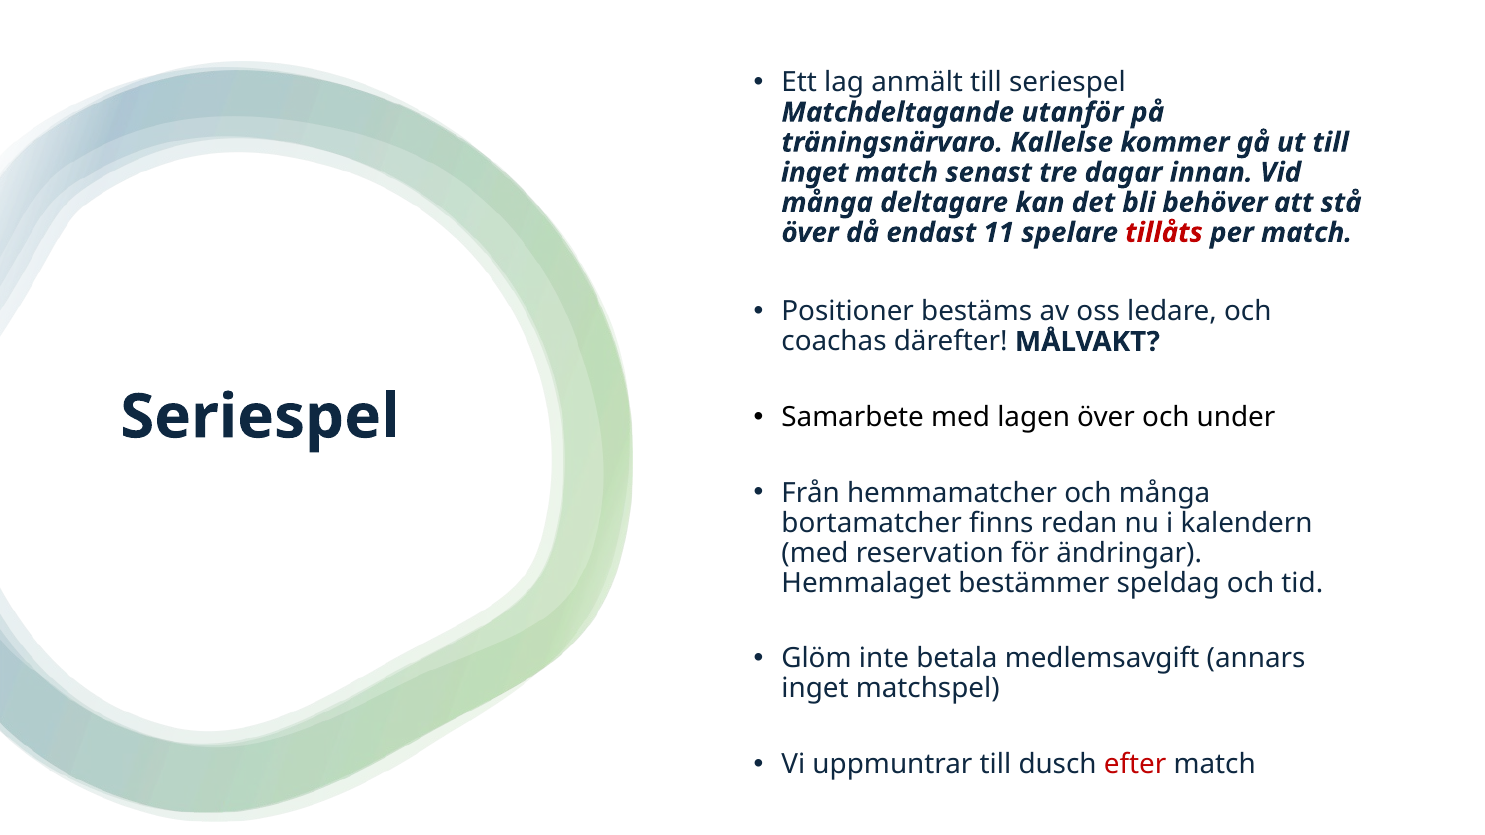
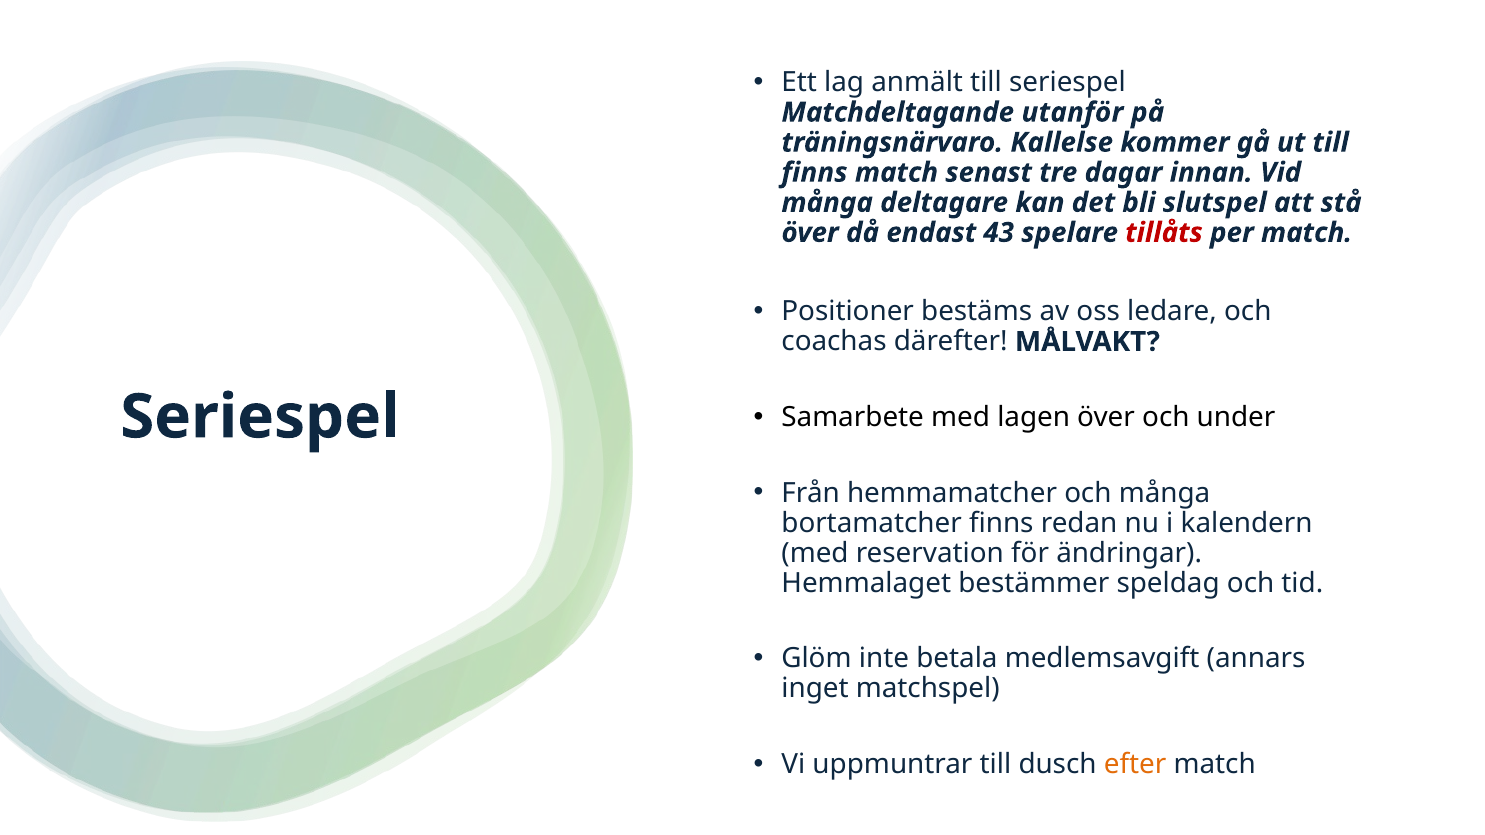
inget at (815, 173): inget -> finns
behöver: behöver -> slutspel
11: 11 -> 43
efter colour: red -> orange
